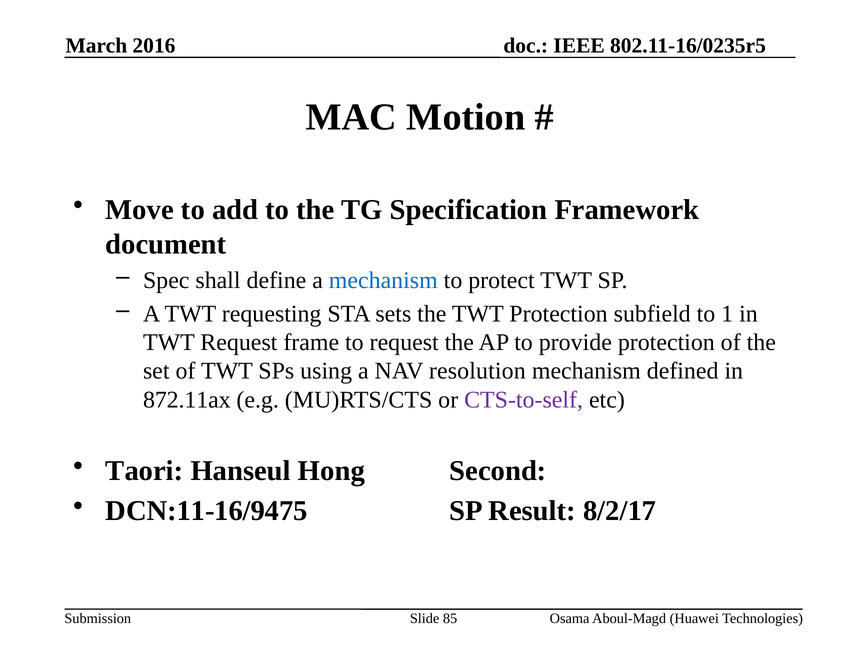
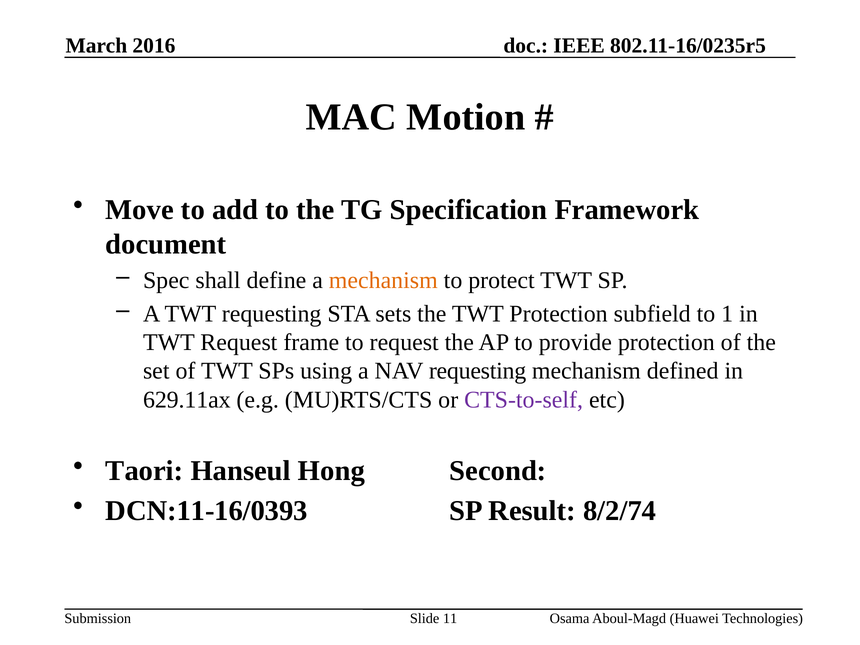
mechanism at (383, 280) colour: blue -> orange
NAV resolution: resolution -> requesting
872.11ax: 872.11ax -> 629.11ax
DCN:11-16/9475: DCN:11-16/9475 -> DCN:11-16/0393
8/2/17: 8/2/17 -> 8/2/74
85: 85 -> 11
